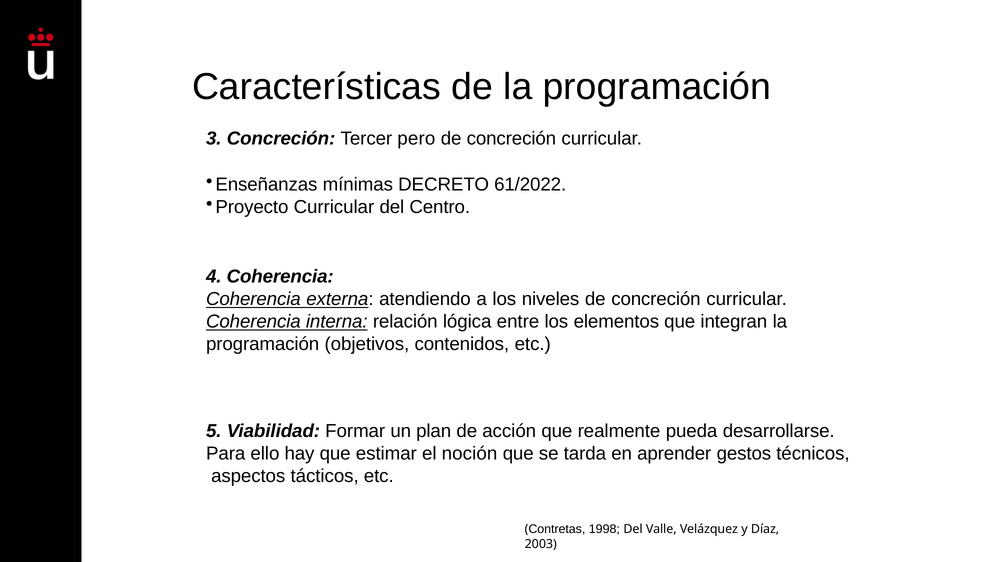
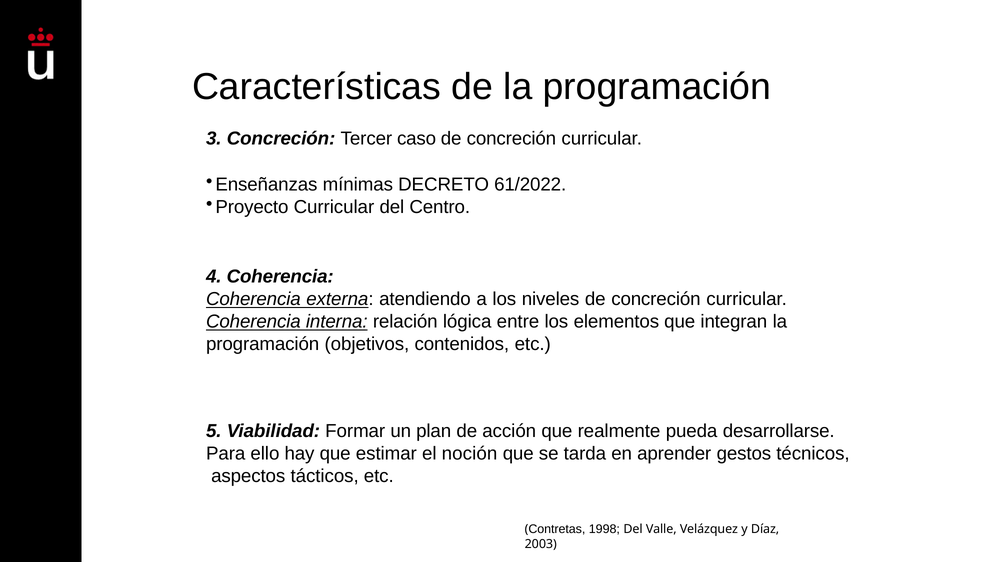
pero: pero -> caso
